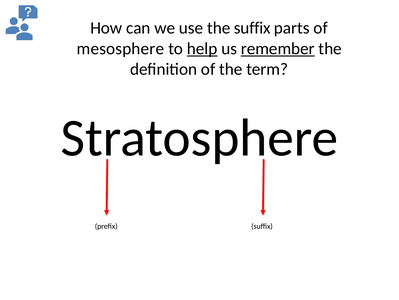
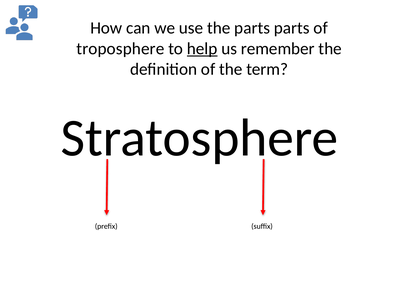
the suffix: suffix -> parts
mesosphere: mesosphere -> troposphere
remember underline: present -> none
